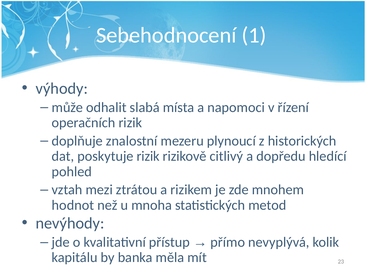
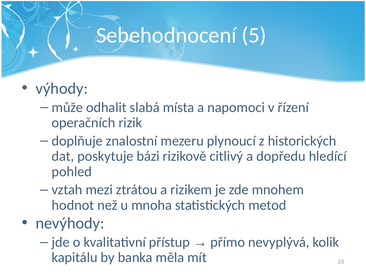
1: 1 -> 5
poskytuje rizik: rizik -> bázi
